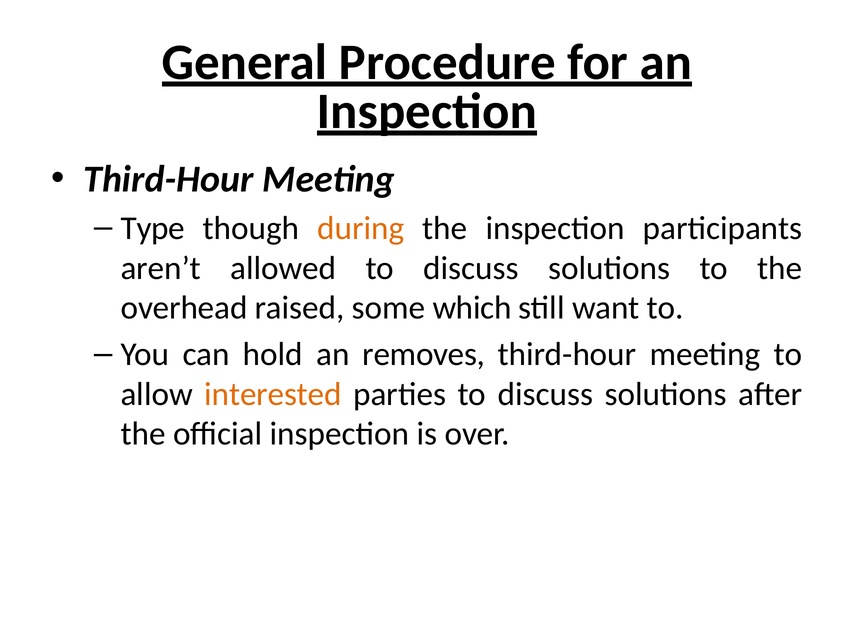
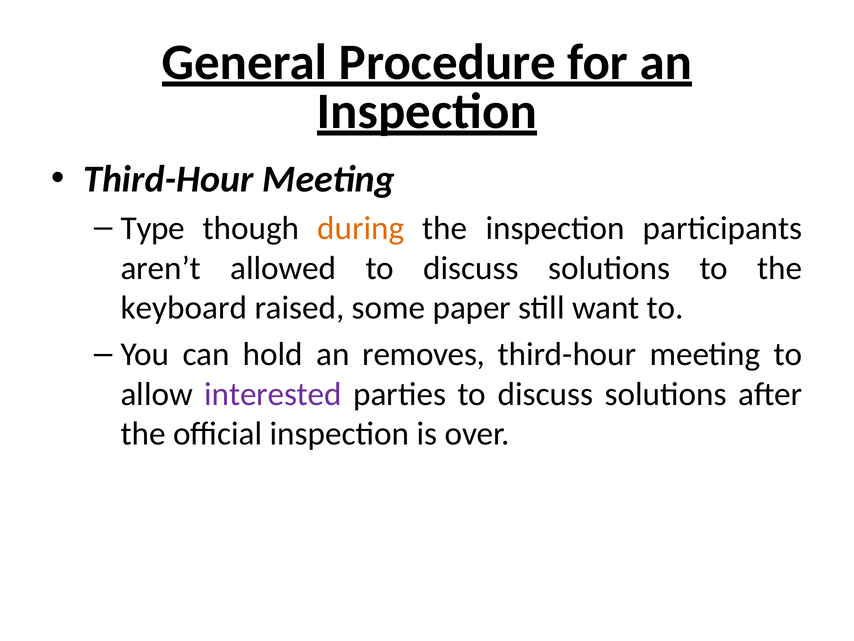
overhead: overhead -> keyboard
which: which -> paper
interested colour: orange -> purple
